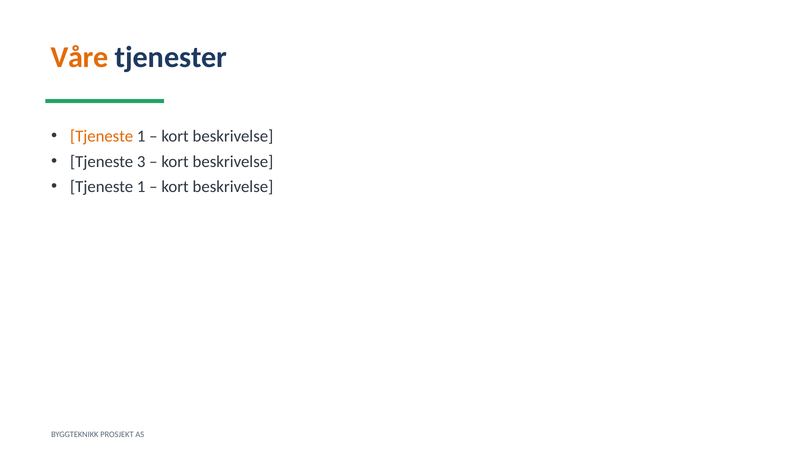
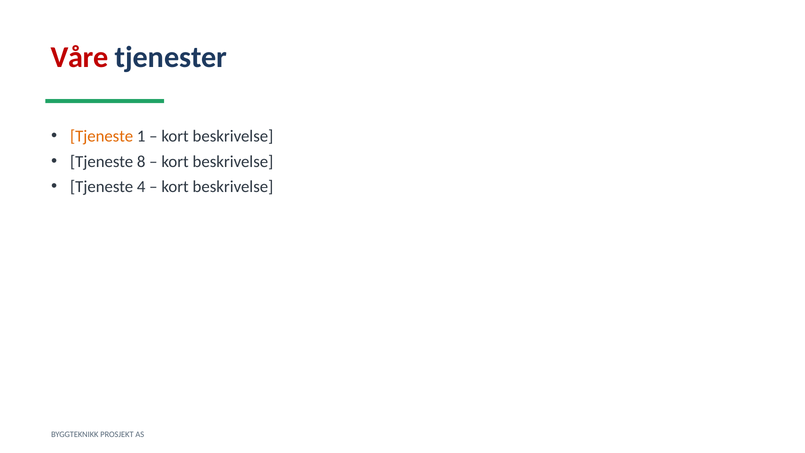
Våre colour: orange -> red
3: 3 -> 8
1 at (141, 187): 1 -> 4
